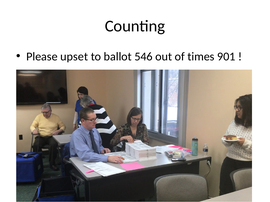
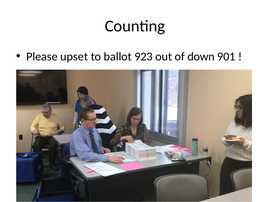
546: 546 -> 923
times: times -> down
